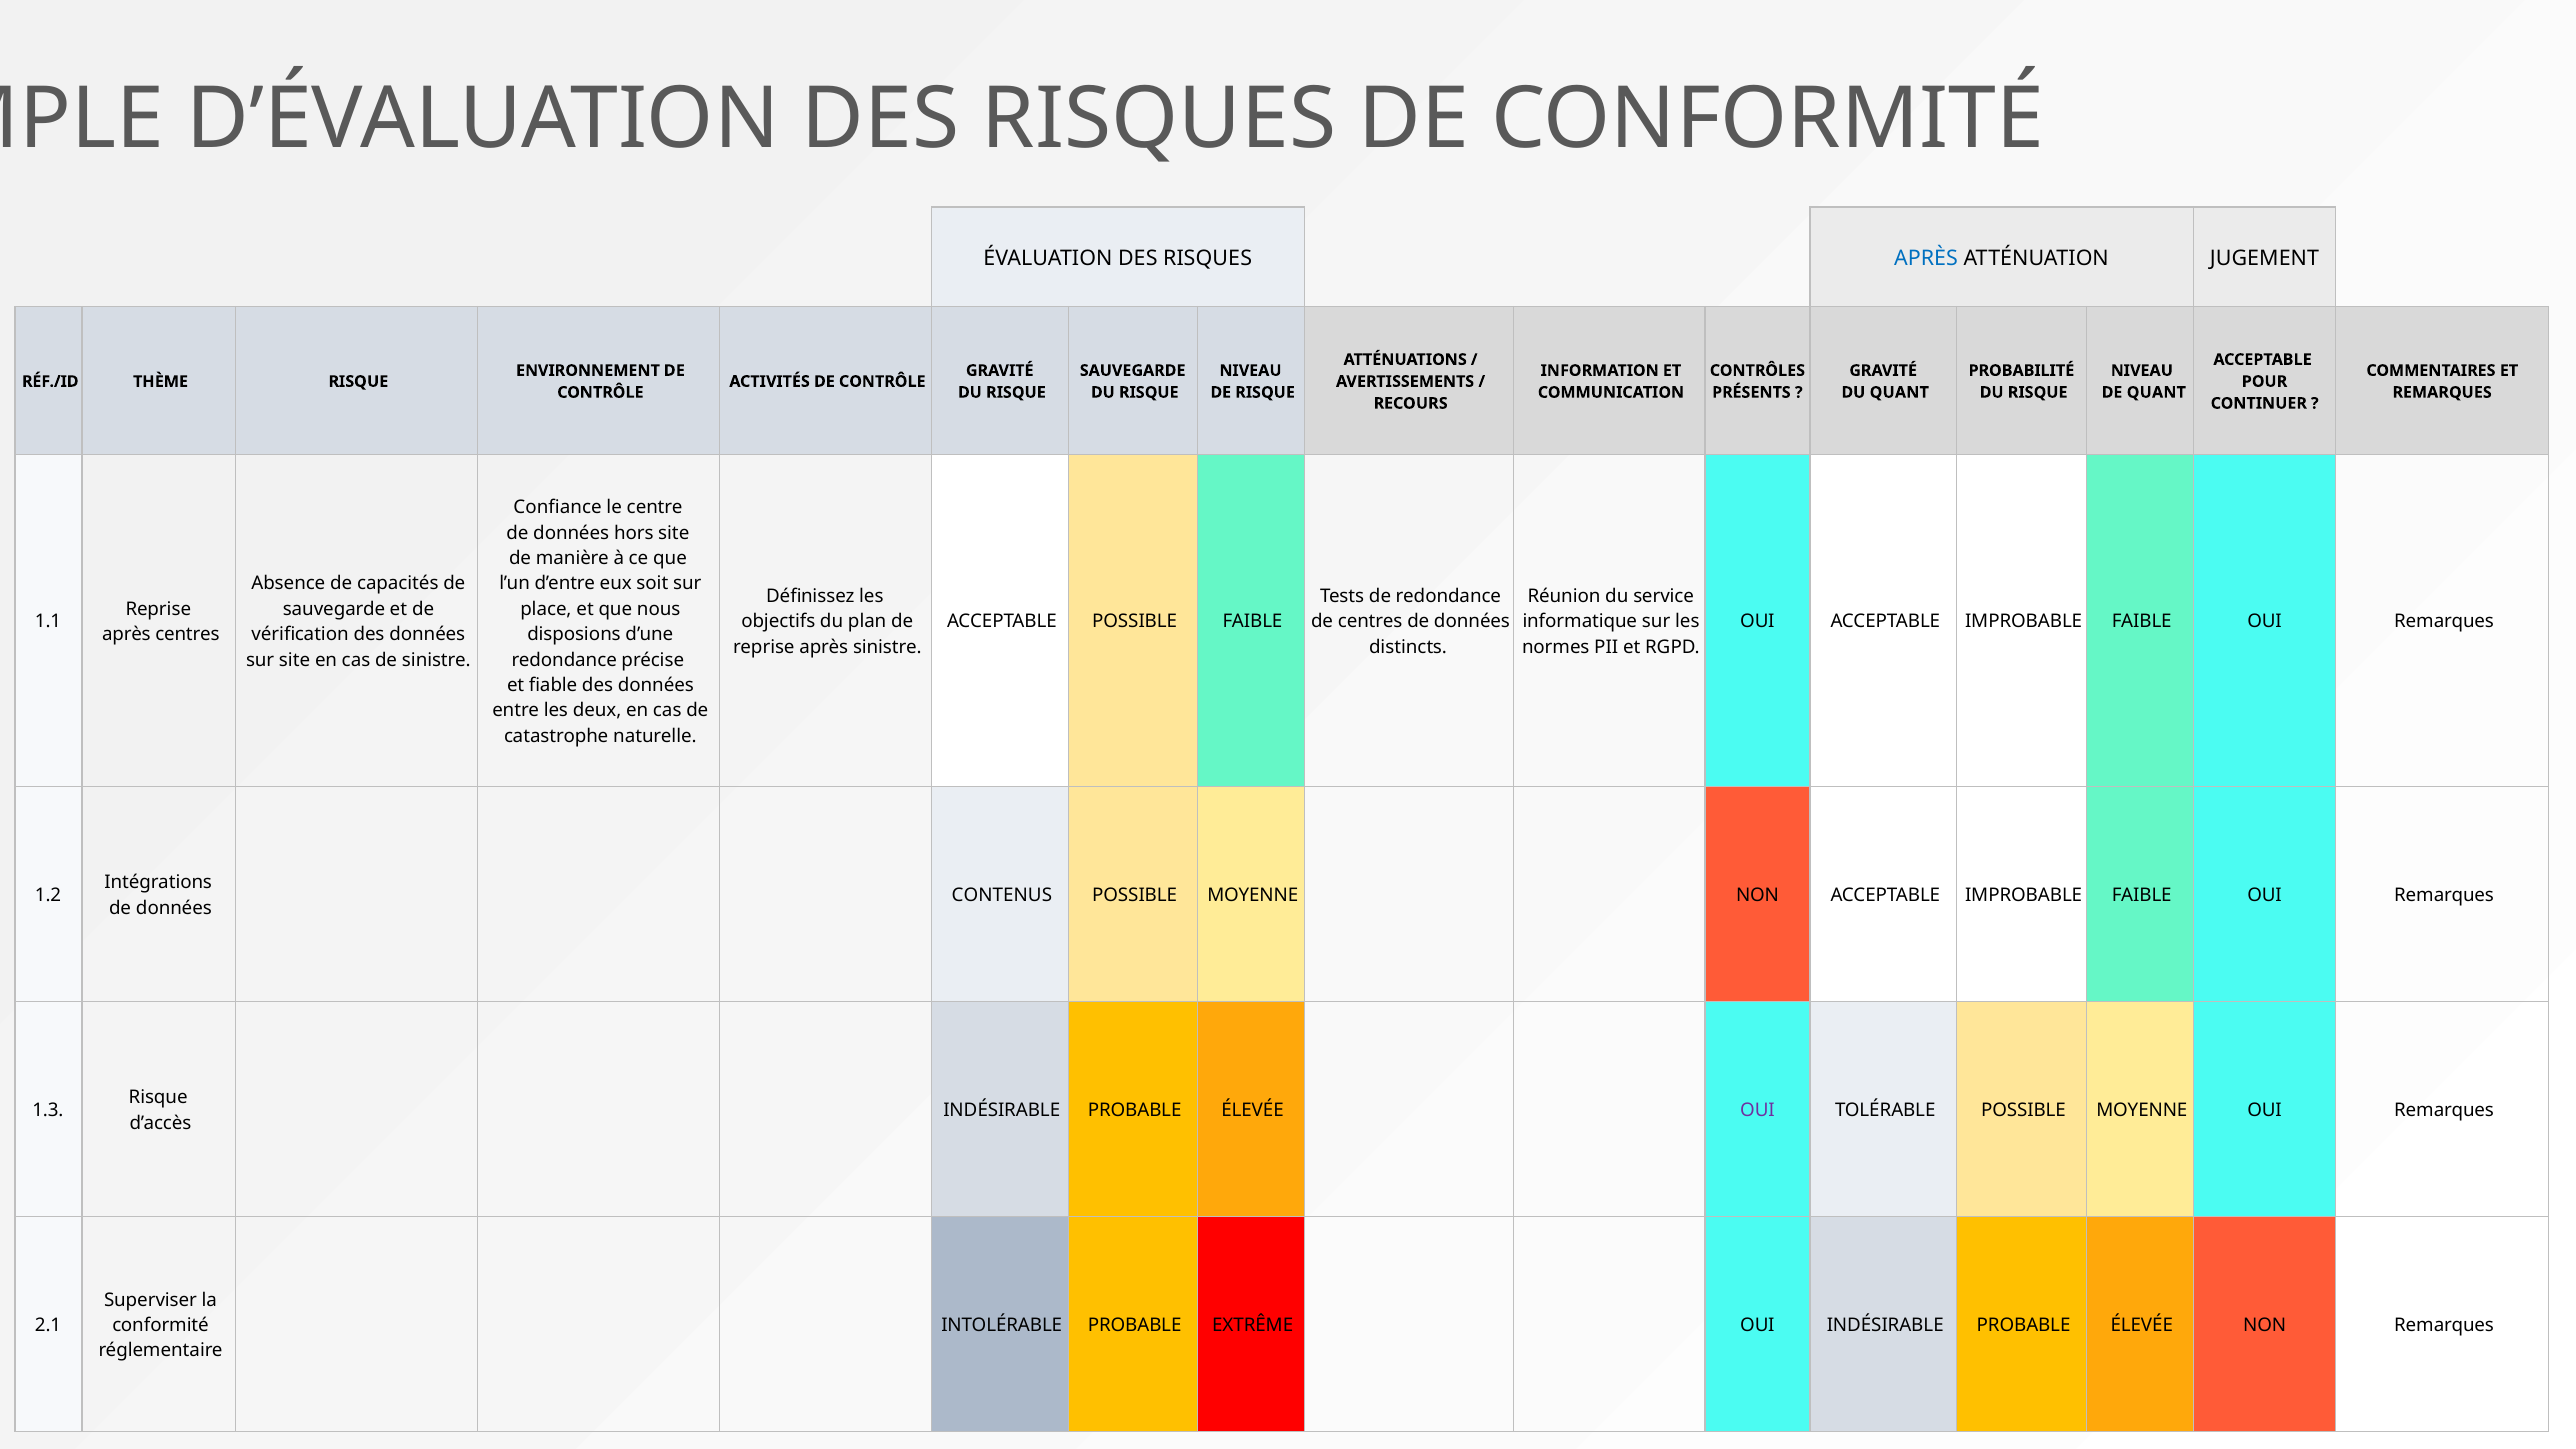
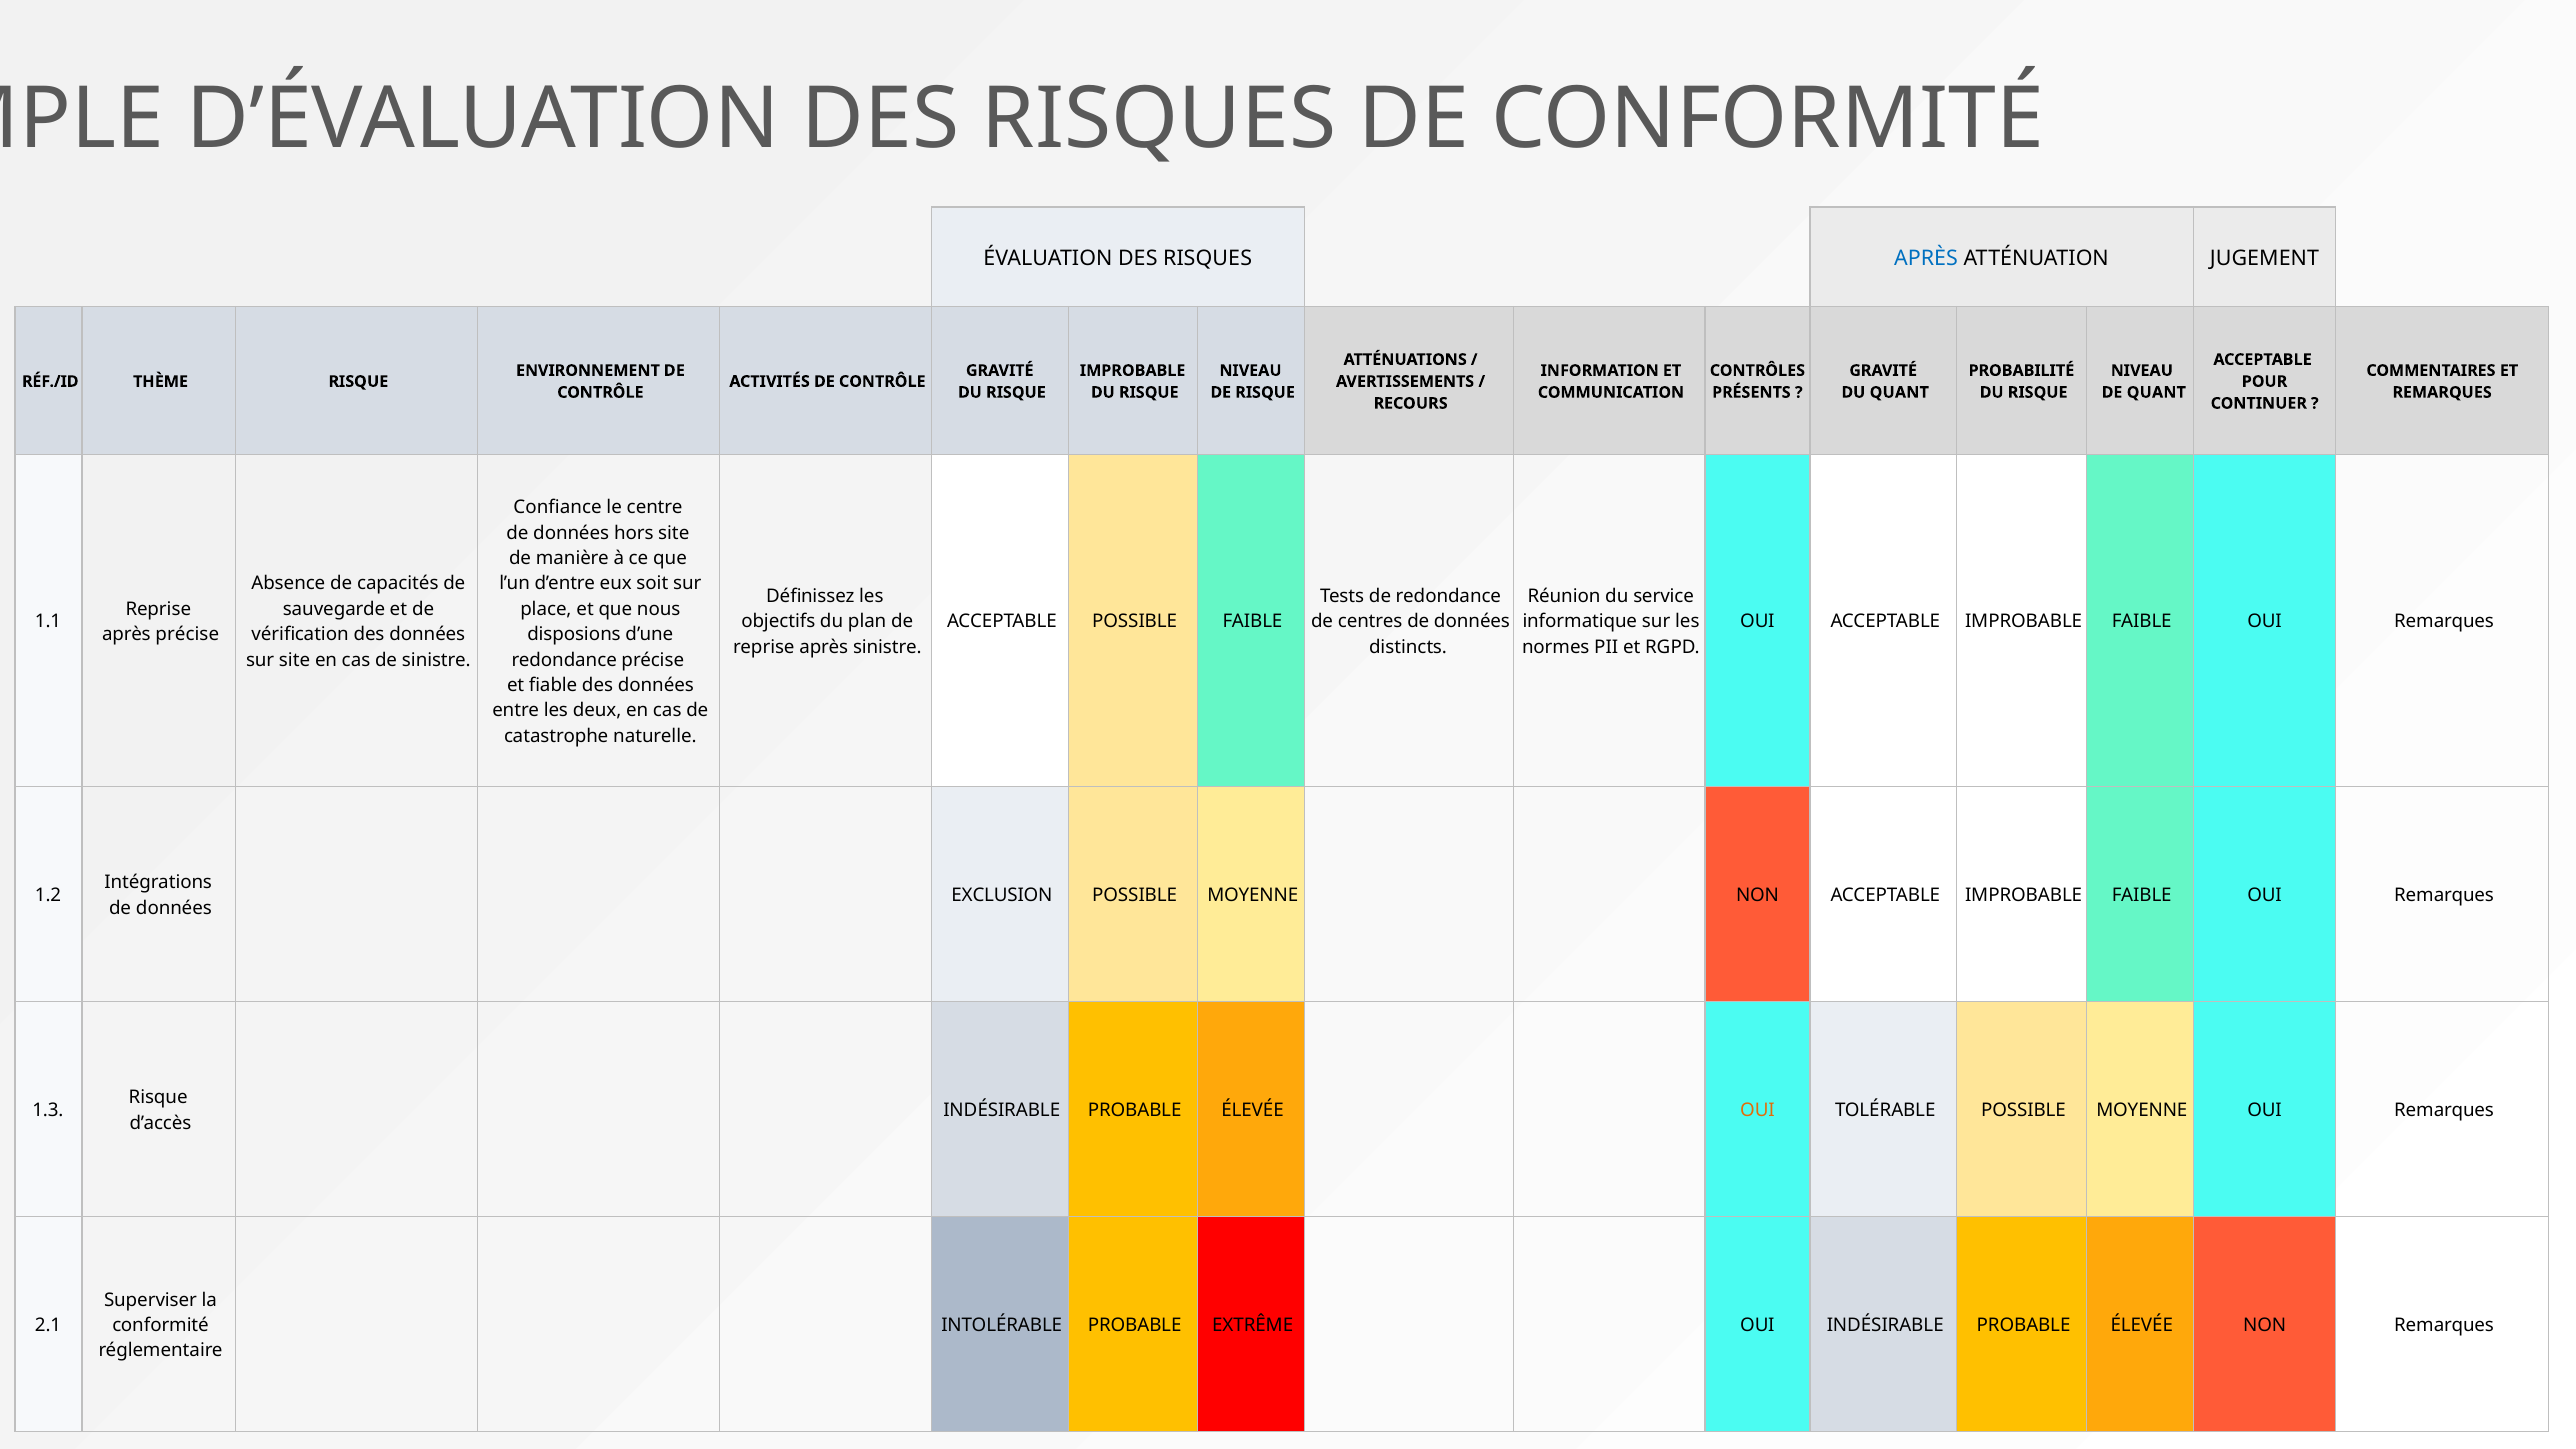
SAUVEGARDE at (1133, 371): SAUVEGARDE -> IMPROBABLE
après centres: centres -> précise
CONTENUS: CONTENUS -> EXCLUSION
OUI at (1757, 1110) colour: purple -> orange
